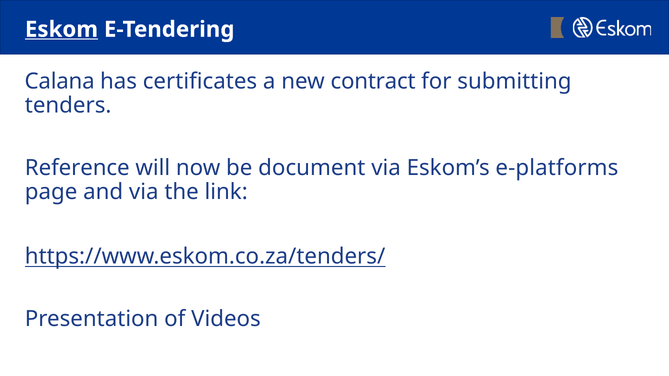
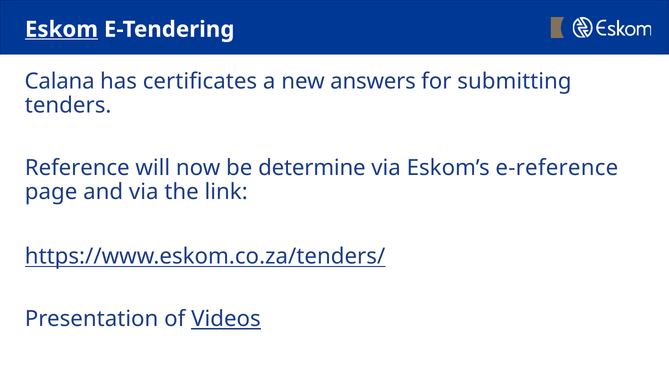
contract: contract -> answers
document: document -> determine
e-platforms: e-platforms -> e-reference
Videos underline: none -> present
